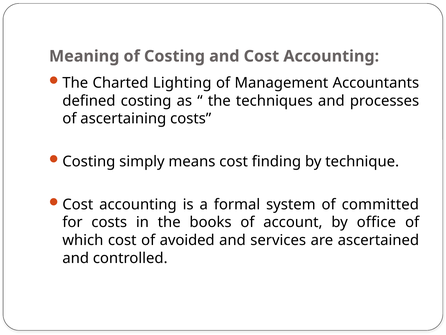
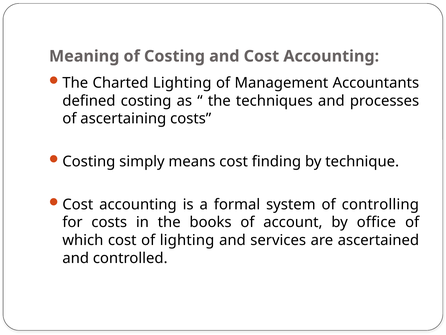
committed: committed -> controlling
of avoided: avoided -> lighting
